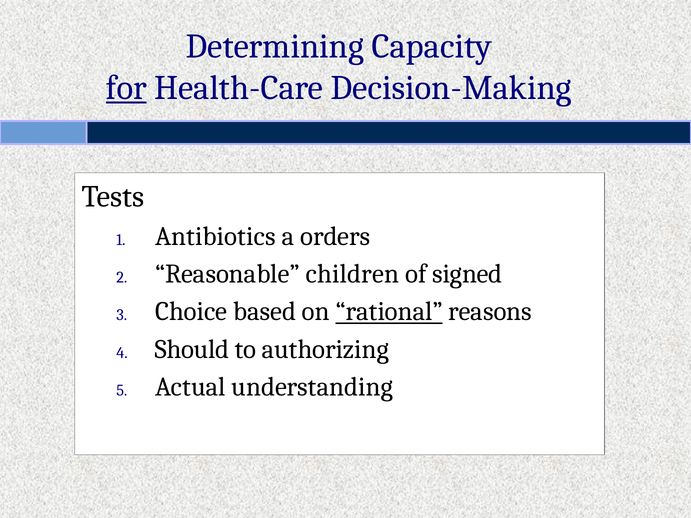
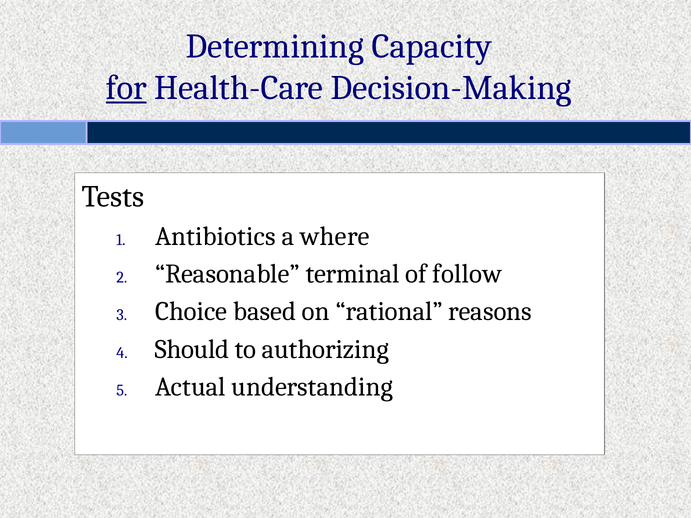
orders: orders -> where
children: children -> terminal
signed: signed -> follow
rational underline: present -> none
